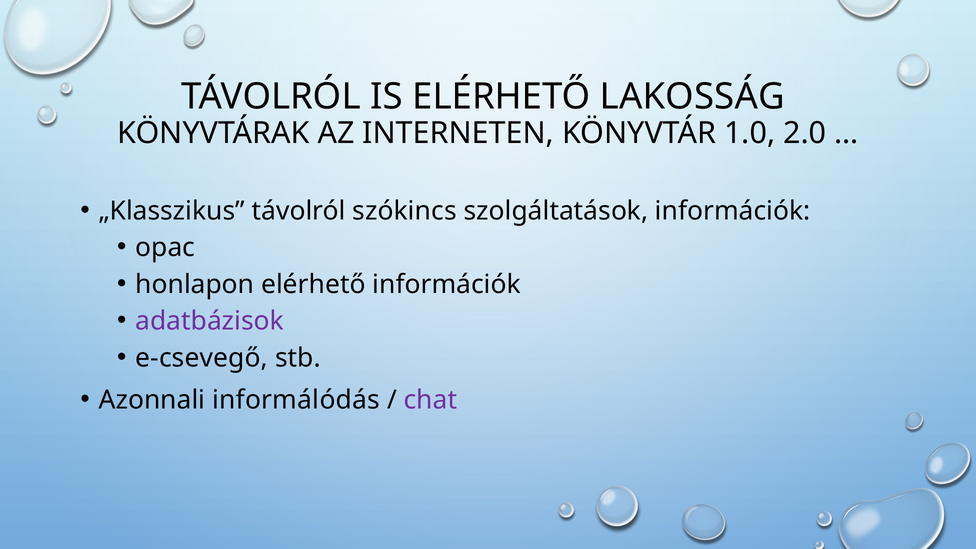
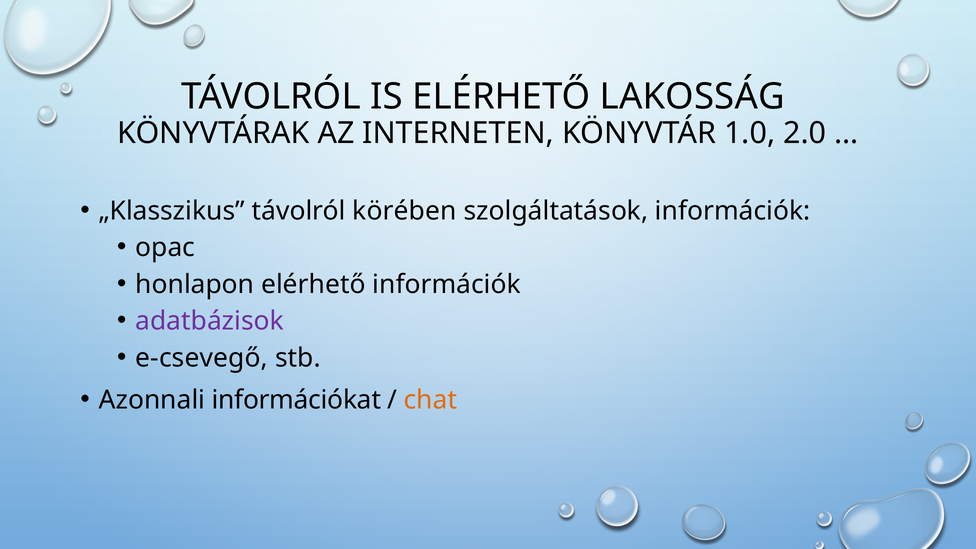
szókincs: szókincs -> körében
informálódás: informálódás -> információkat
chat colour: purple -> orange
